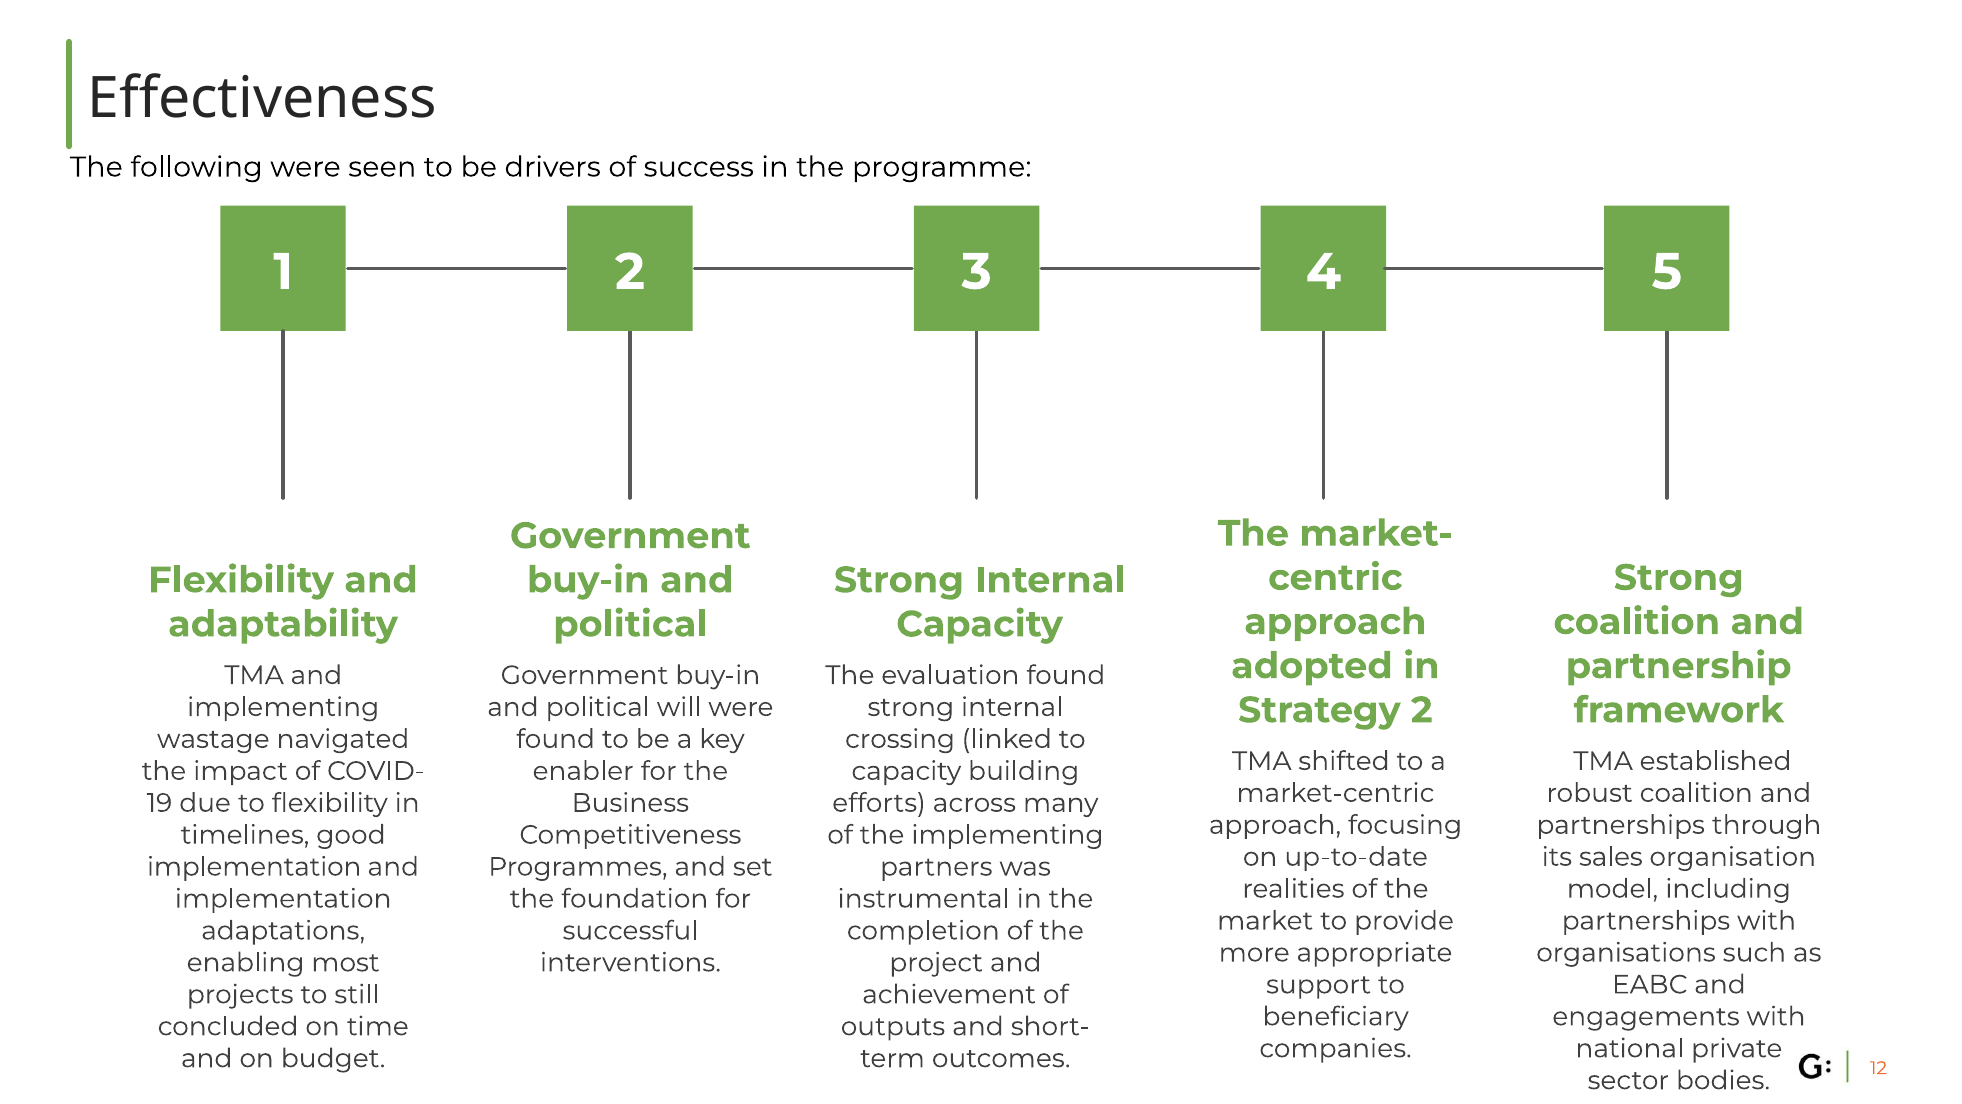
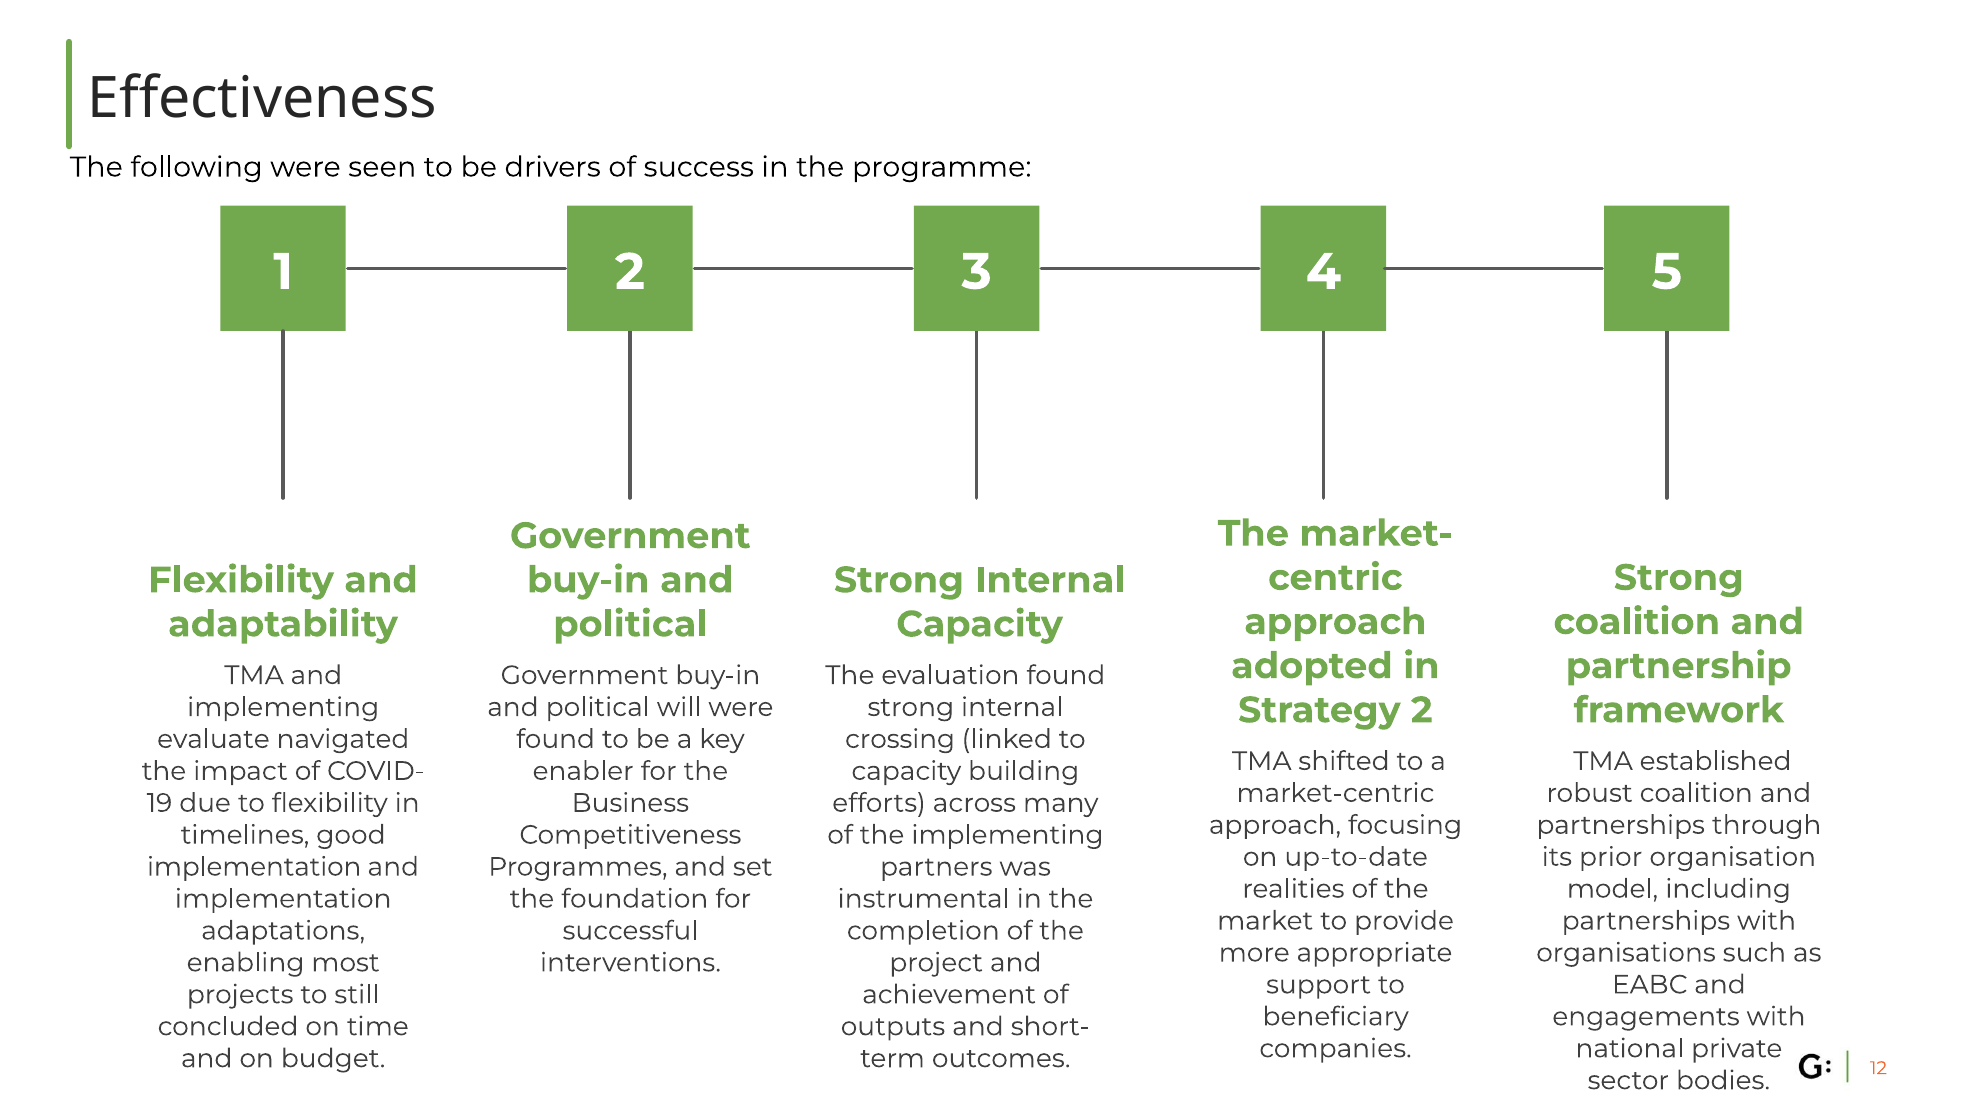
wastage: wastage -> evaluate
sales: sales -> prior
